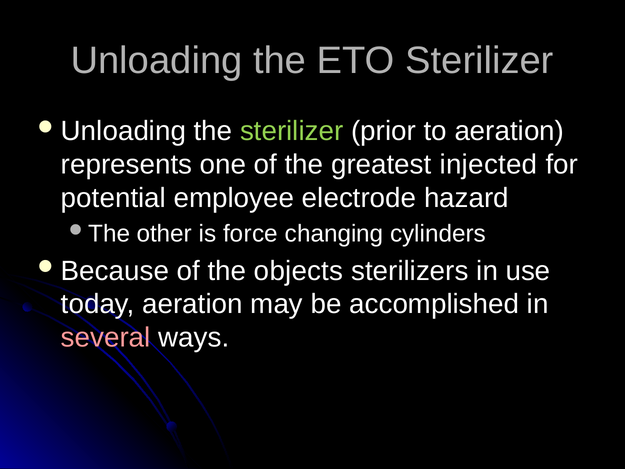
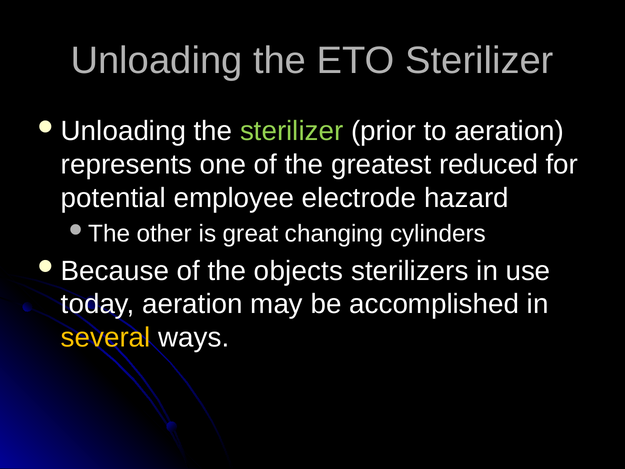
injected: injected -> reduced
force: force -> great
several colour: pink -> yellow
